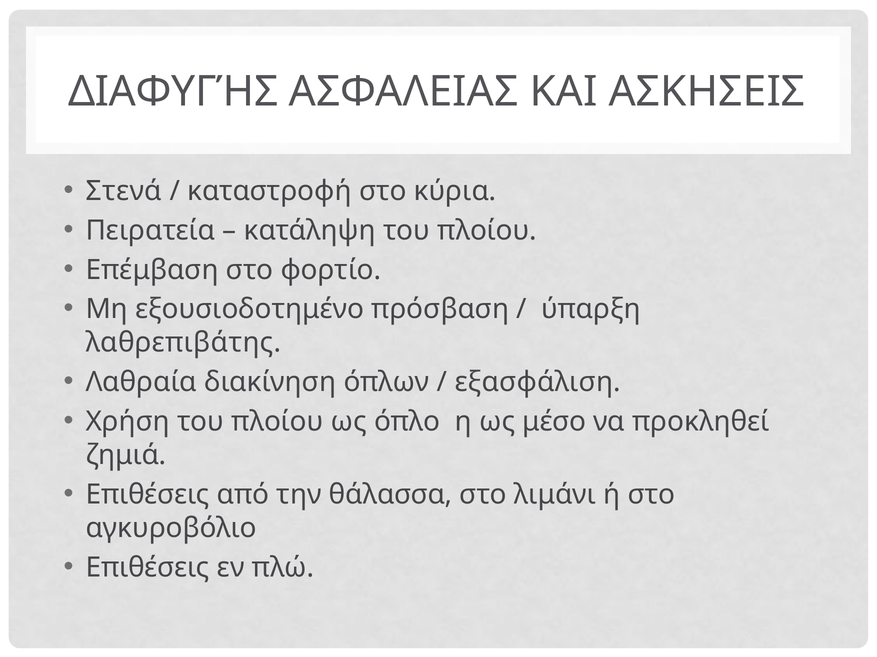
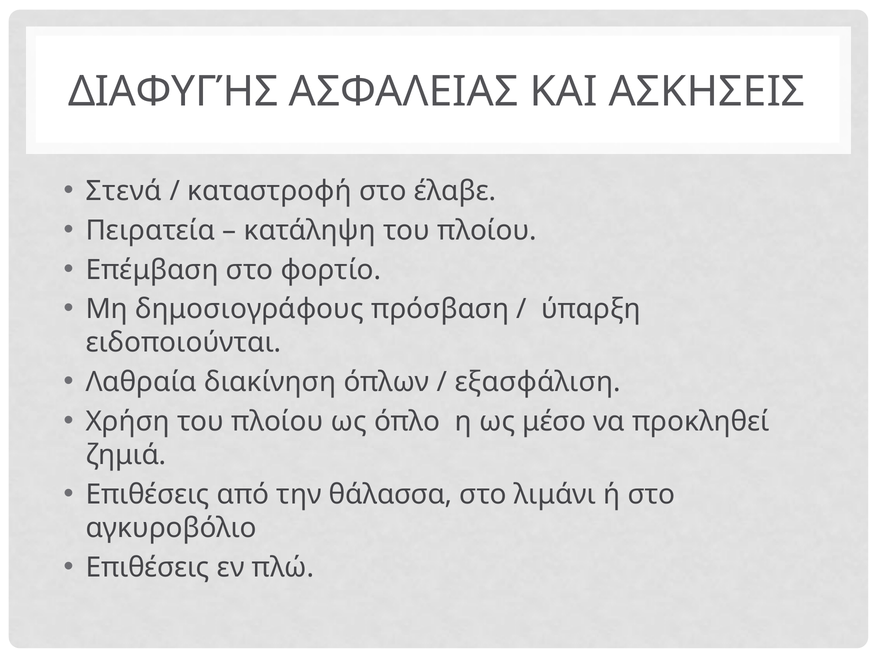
κύρια: κύρια -> έλαβε
εξουσιοδοτημένο: εξουσιοδοτημένο -> δημοσιογράφους
λαθρεπιβάτης: λαθρεπιβάτης -> ειδοποιούνται
